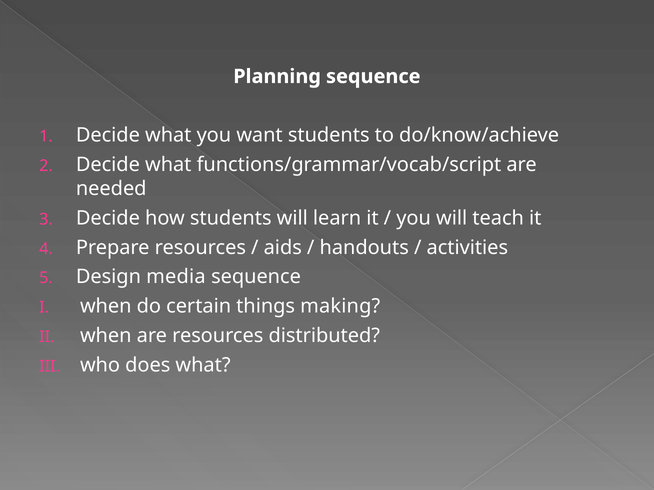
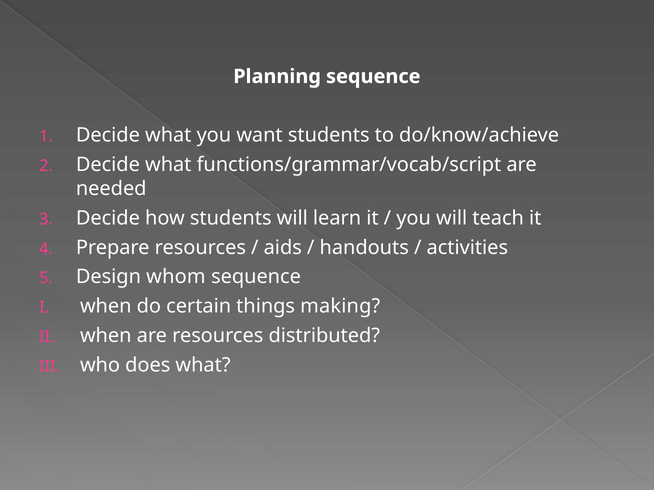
media: media -> whom
